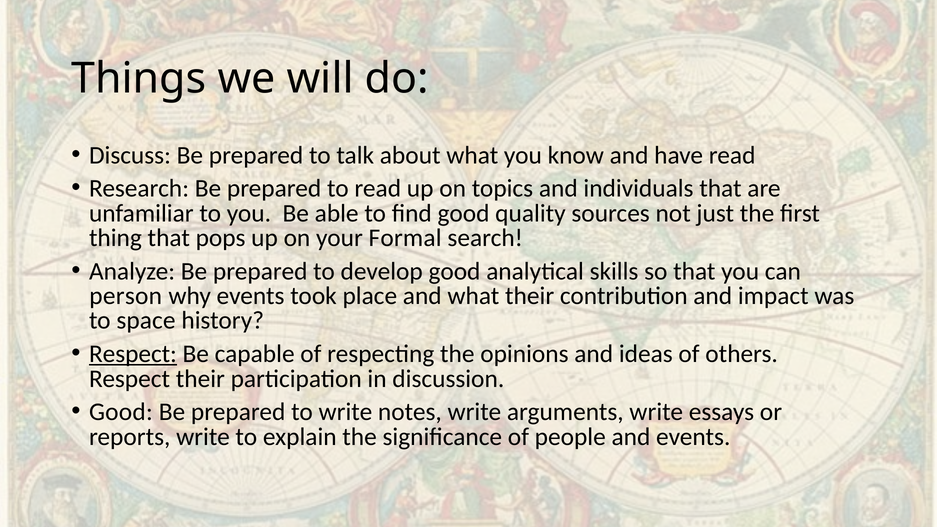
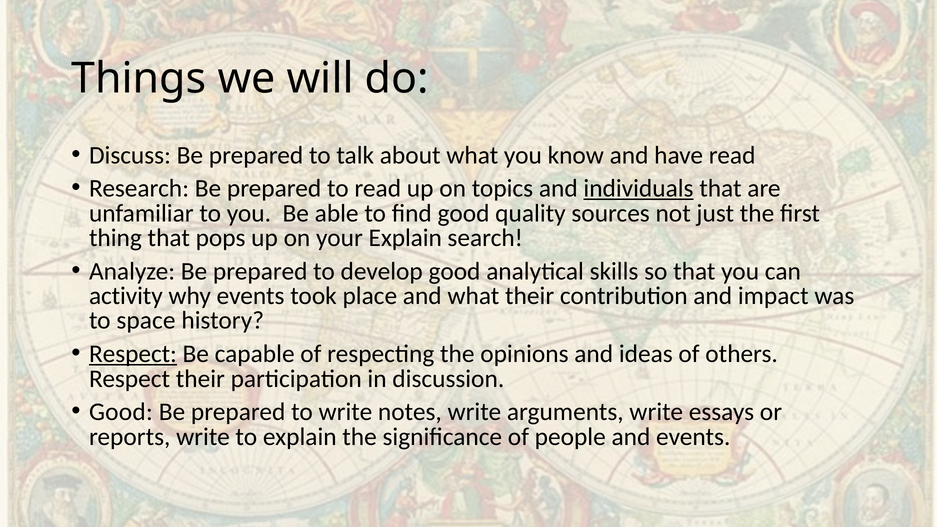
individuals underline: none -> present
your Formal: Formal -> Explain
person: person -> activity
